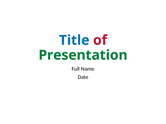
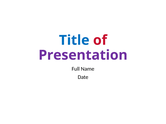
Presentation colour: green -> purple
